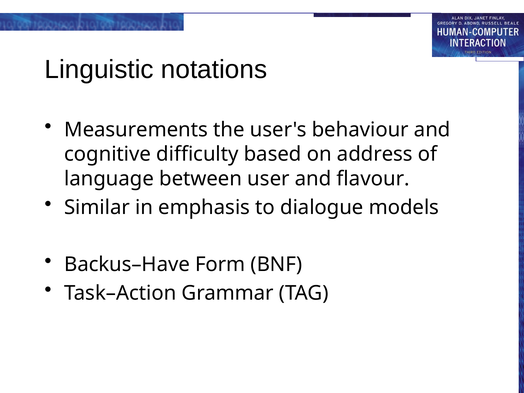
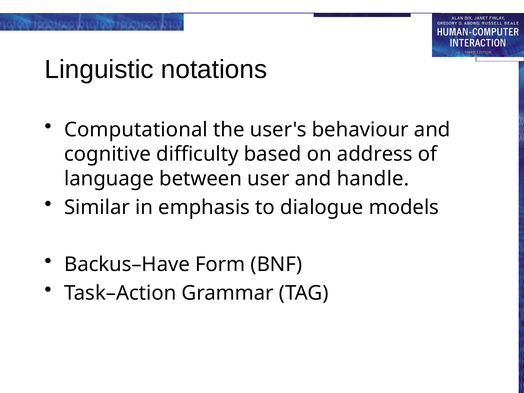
Measurements: Measurements -> Computational
flavour: flavour -> handle
